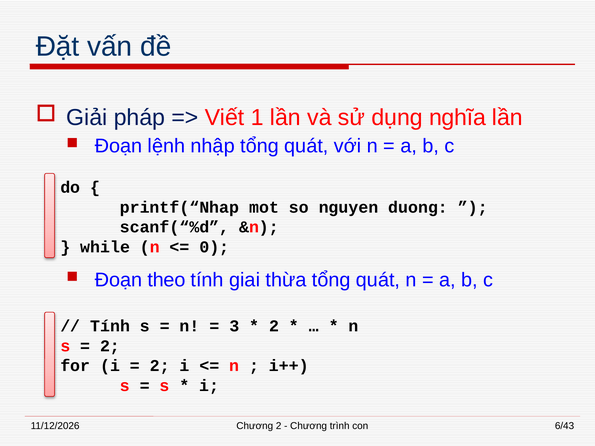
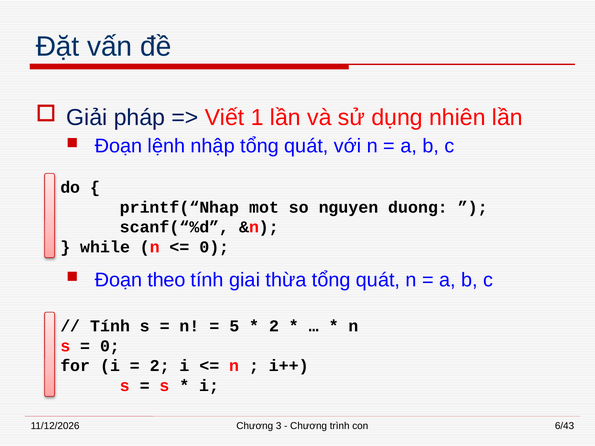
nghĩa: nghĩa -> nhiên
3: 3 -> 5
2 at (110, 346): 2 -> 0
Chương 2: 2 -> 3
